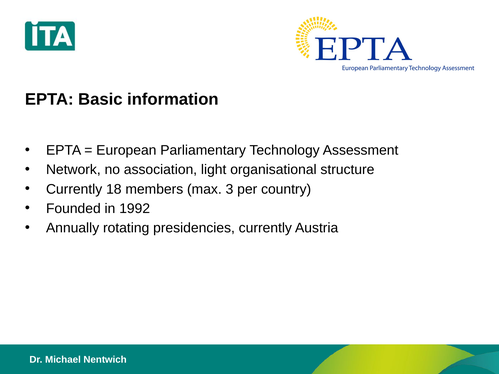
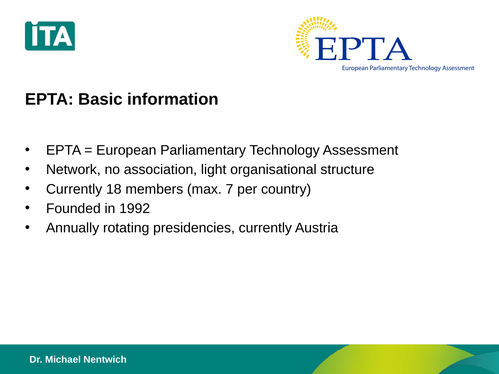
3: 3 -> 7
